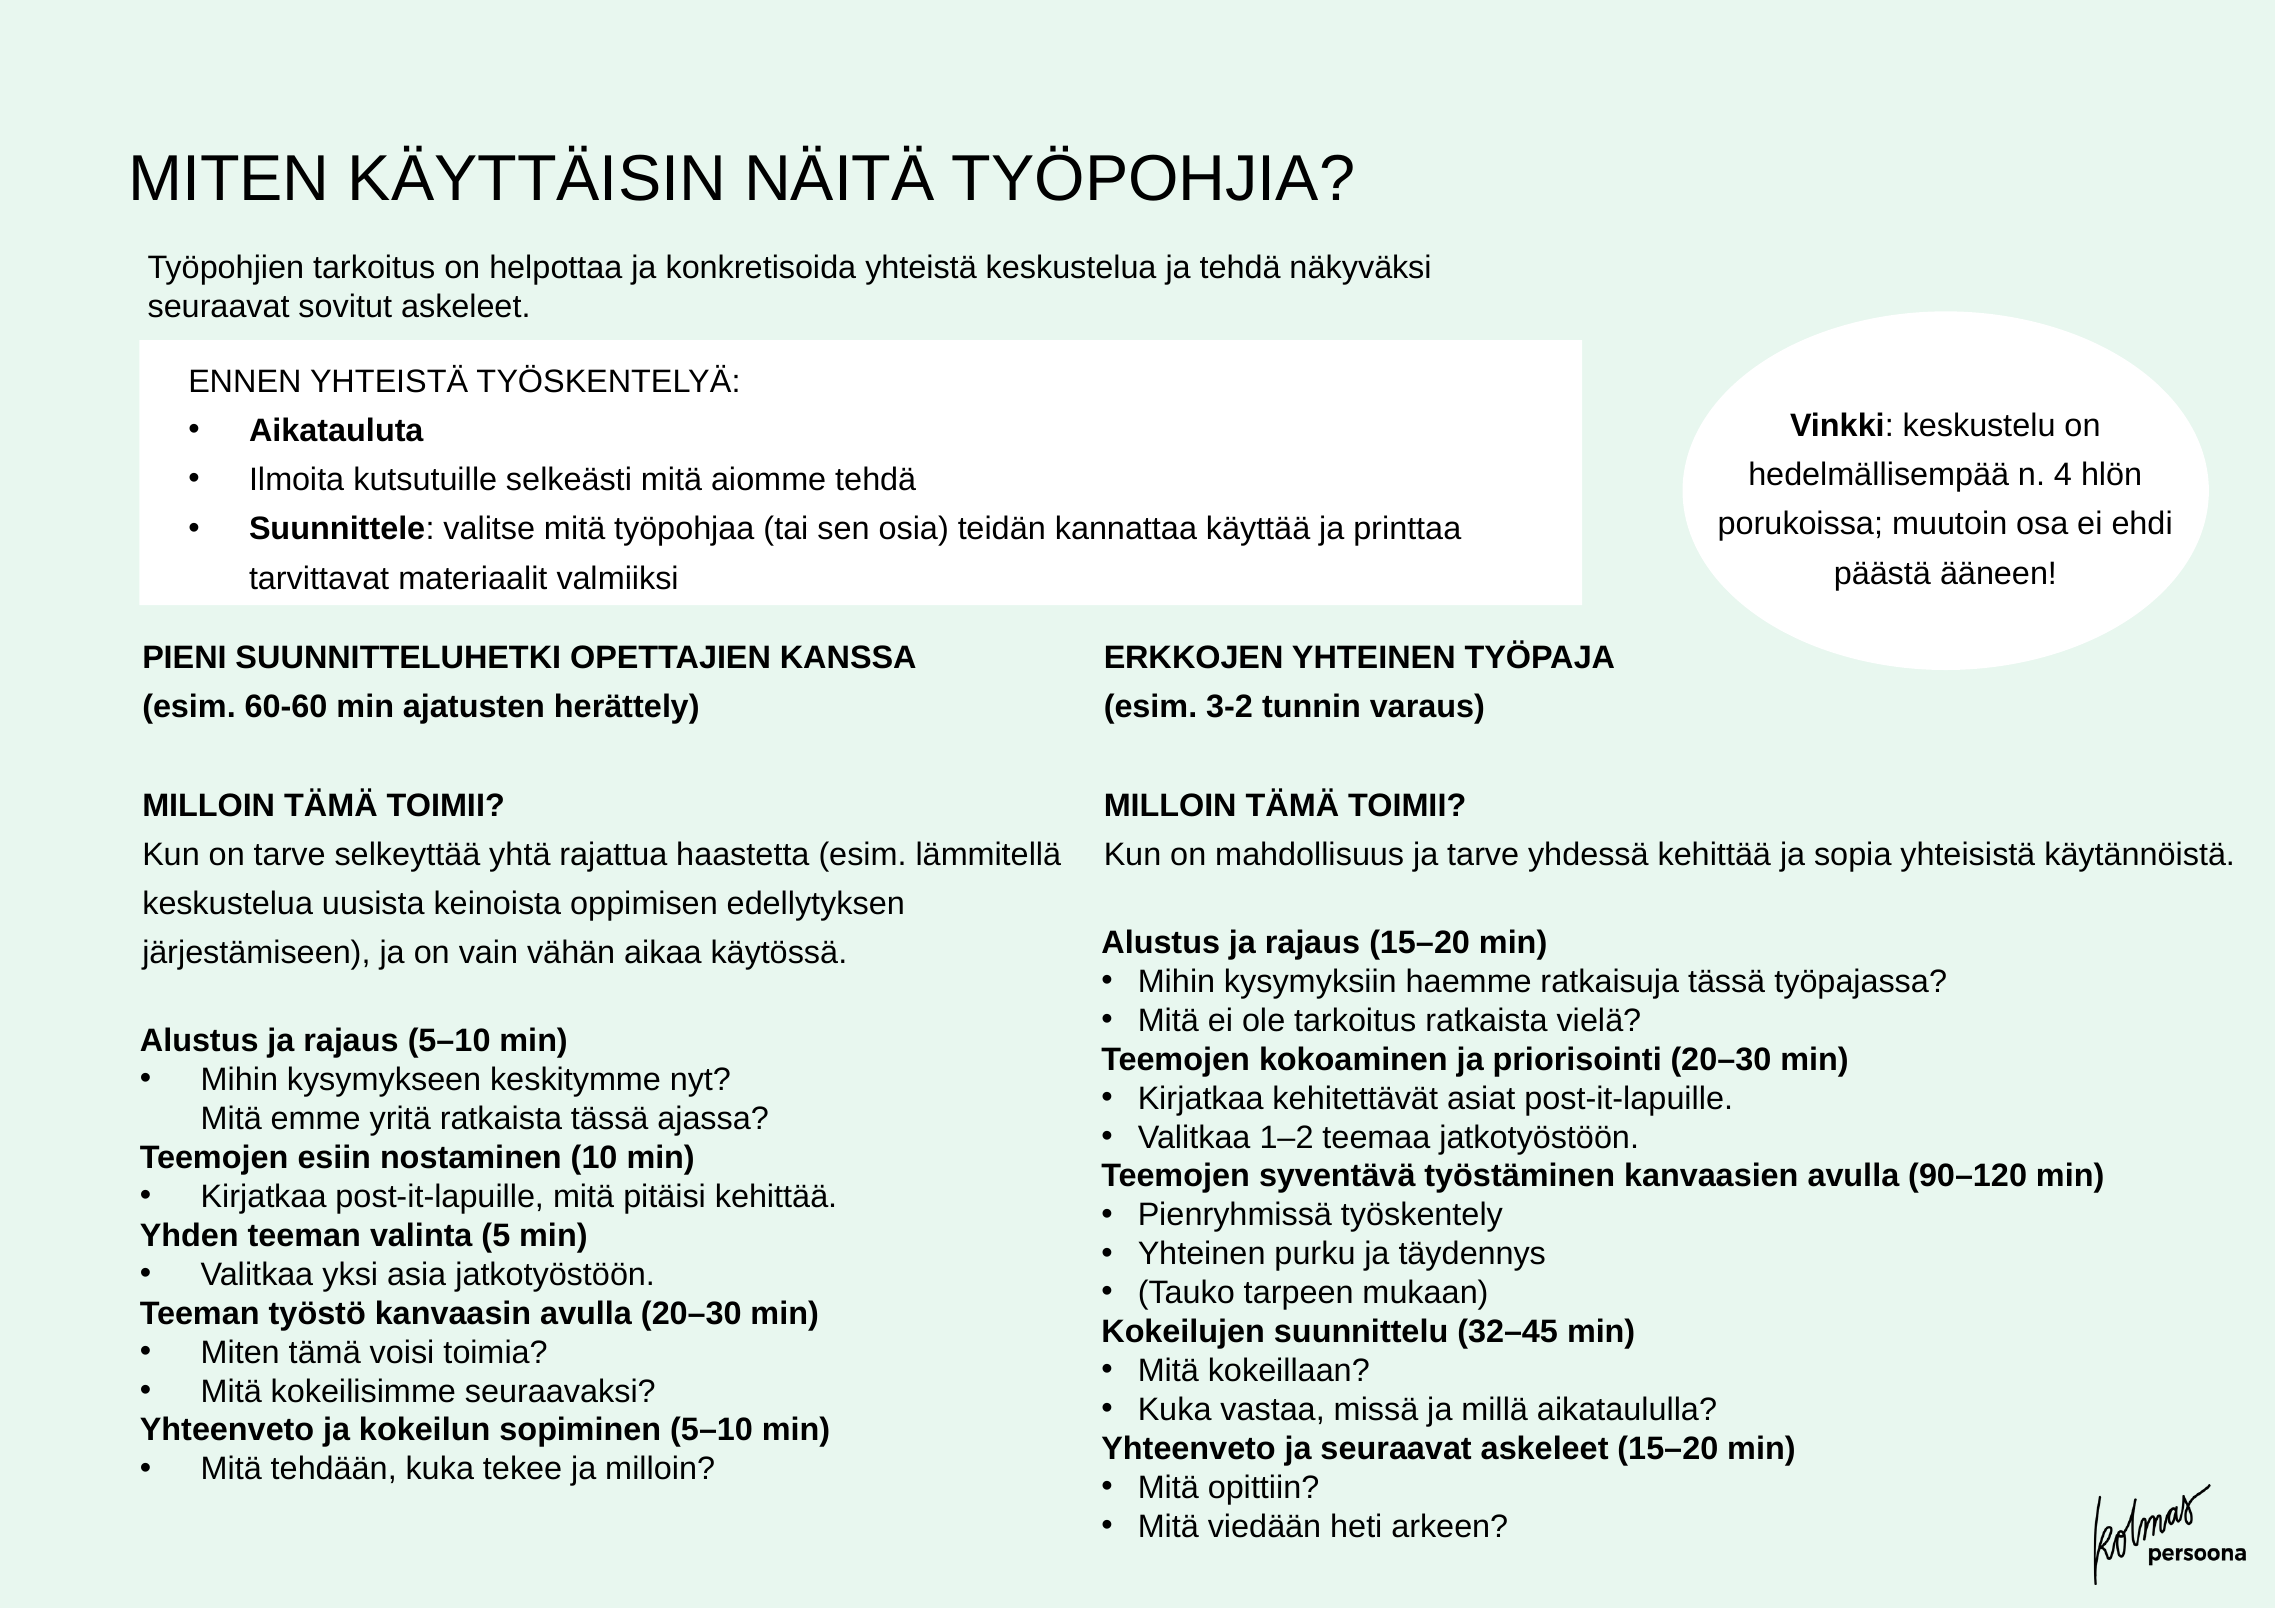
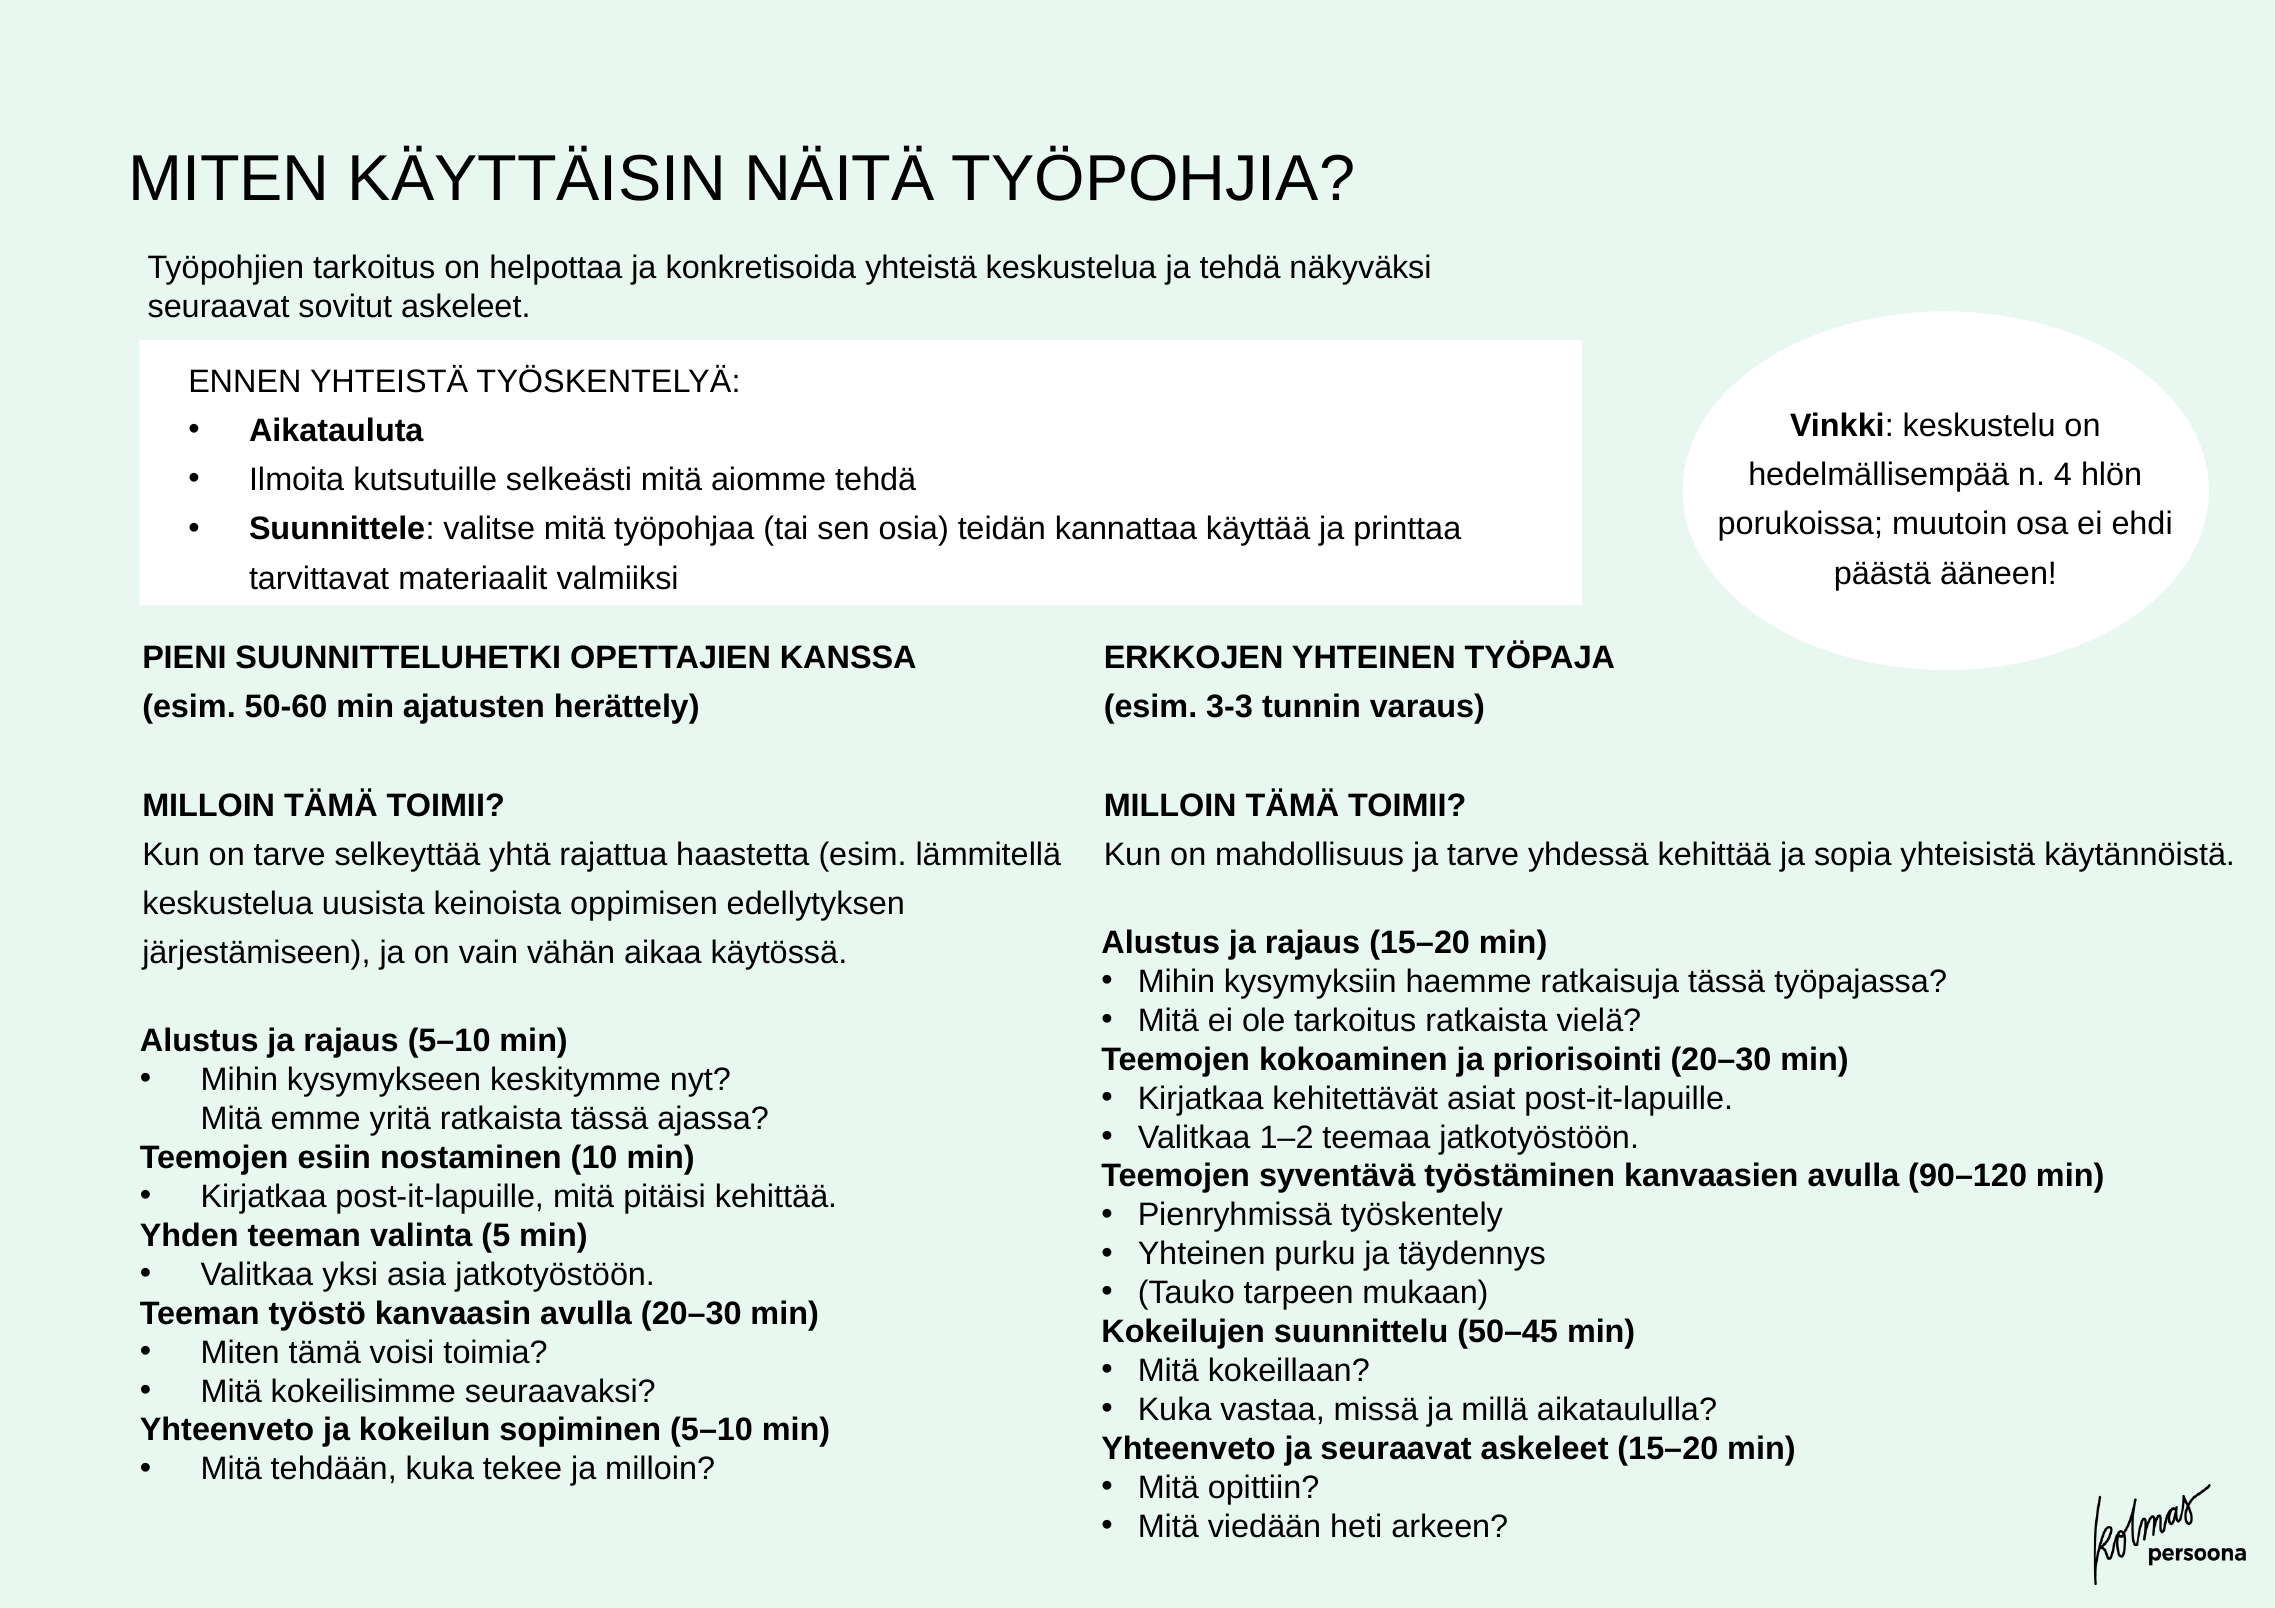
60-60: 60-60 -> 50-60
3-2: 3-2 -> 3-3
32–45: 32–45 -> 50–45
